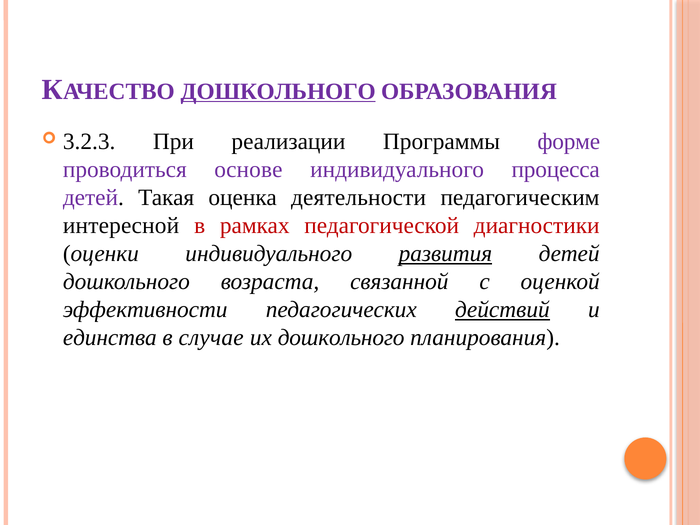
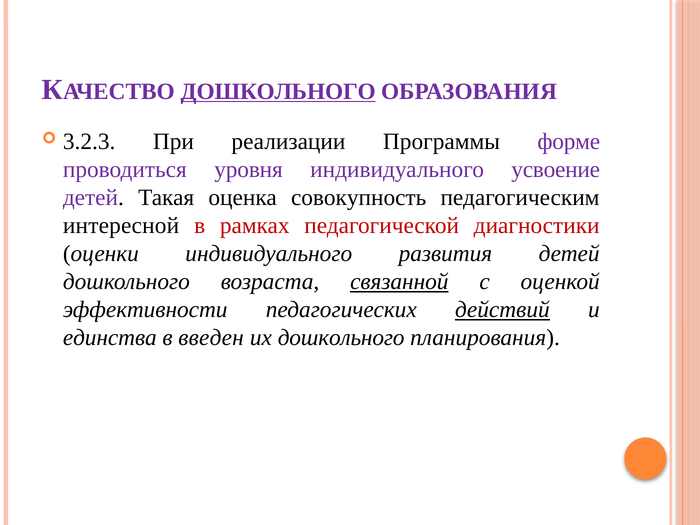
основе: основе -> уровня
процесса: процесса -> усвоение
деятельности: деятельности -> совокупность
развития underline: present -> none
связанной underline: none -> present
случае: случае -> введен
